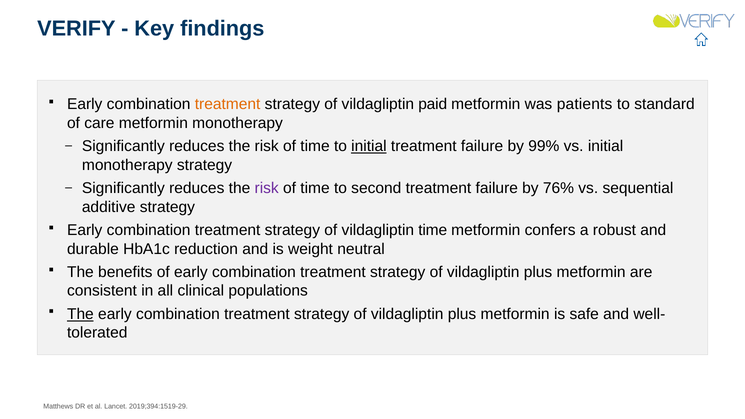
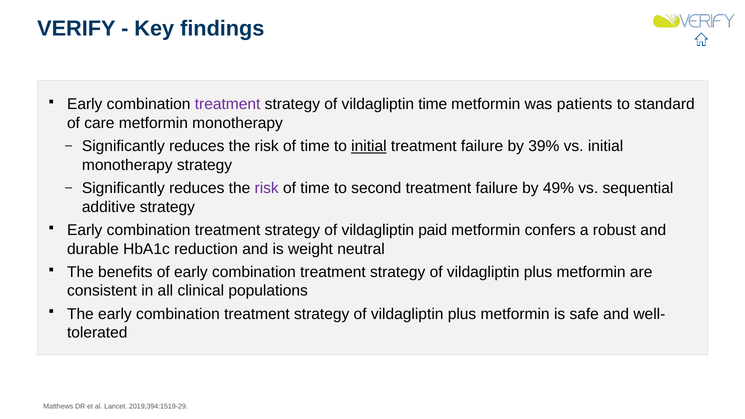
treatment at (228, 104) colour: orange -> purple
vildagliptin paid: paid -> time
99%: 99% -> 39%
76%: 76% -> 49%
vildagliptin time: time -> paid
The at (80, 314) underline: present -> none
